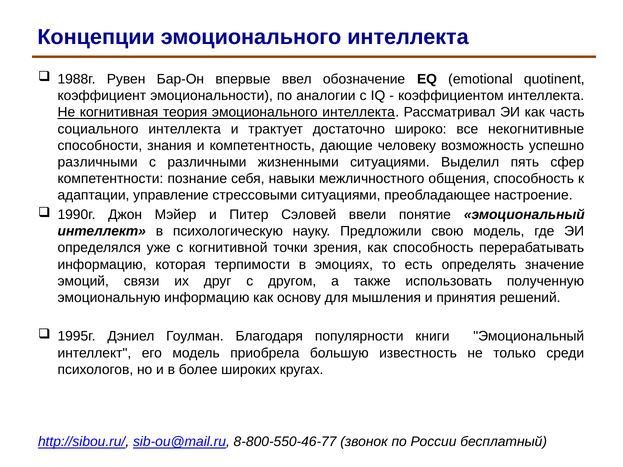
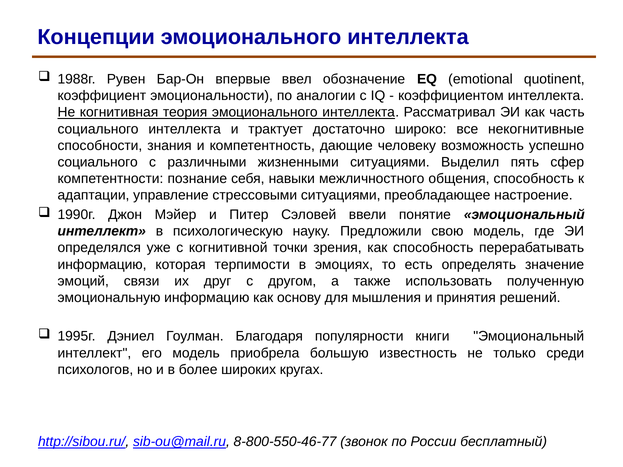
различными at (98, 162): различными -> социального
